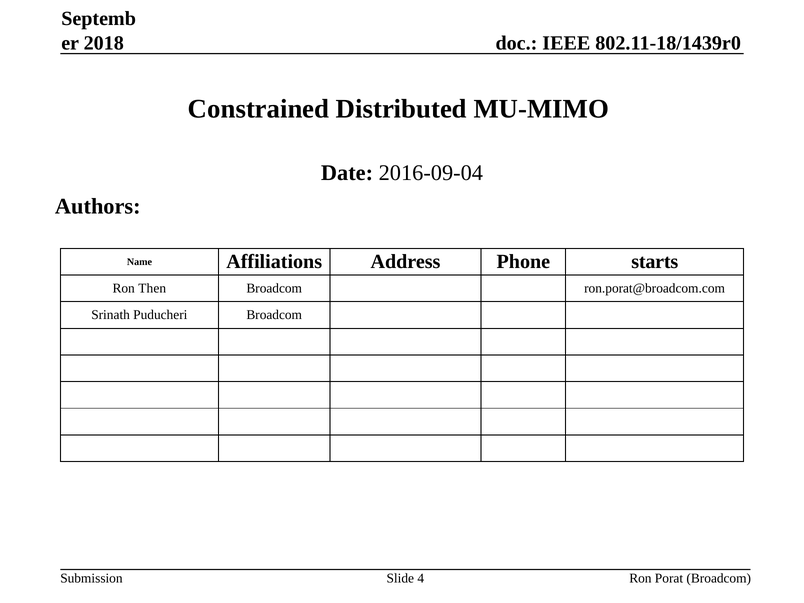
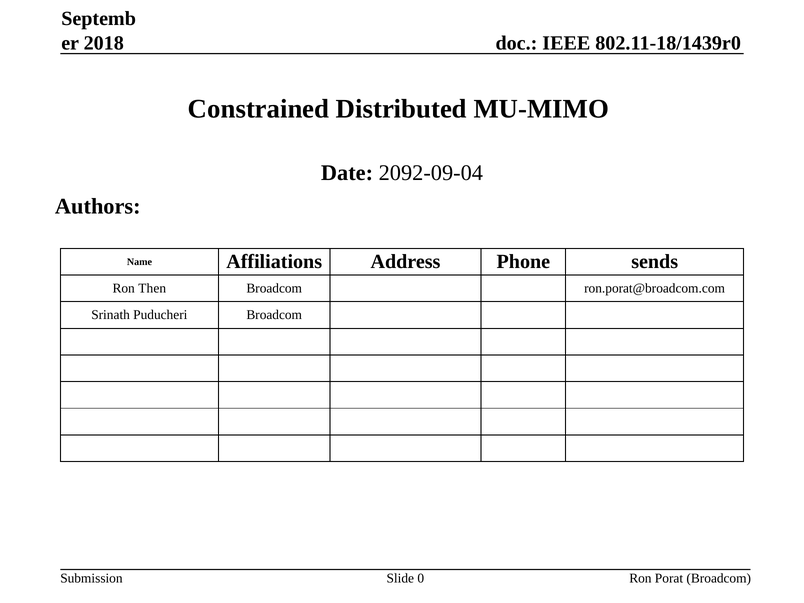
2016-09-04: 2016-09-04 -> 2092-09-04
starts: starts -> sends
4: 4 -> 0
